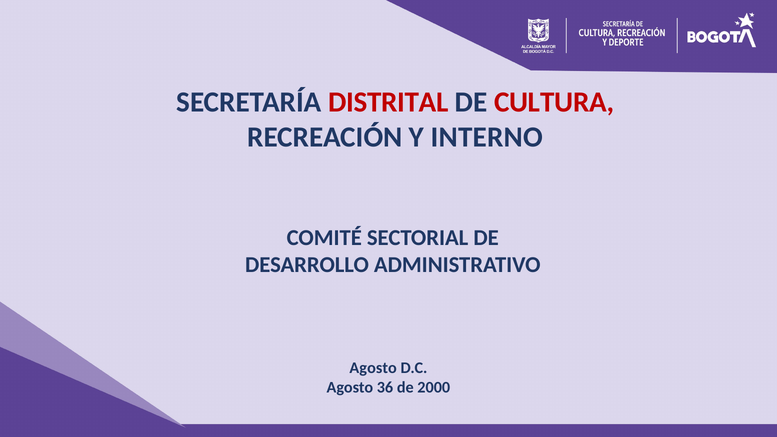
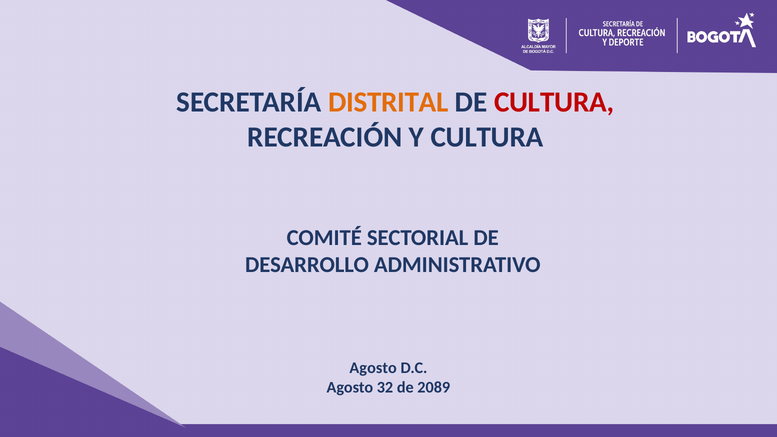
DISTRITAL colour: red -> orange
Y INTERNO: INTERNO -> CULTURA
36: 36 -> 32
2000: 2000 -> 2089
